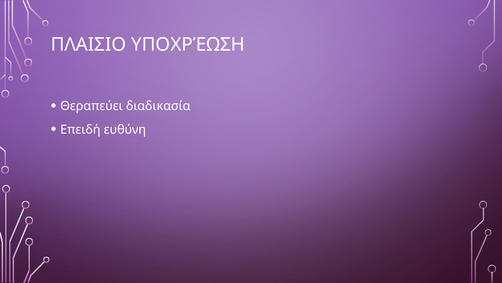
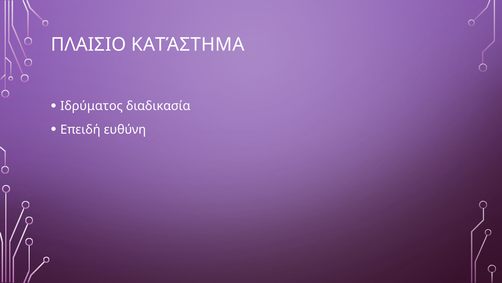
ΥΠΟΧΡΈΩΣΗ: ΥΠΟΧΡΈΩΣΗ -> ΚΑΤΆΣΤΗΜΑ
Θεραπεύει: Θεραπεύει -> Ιδρύματος
